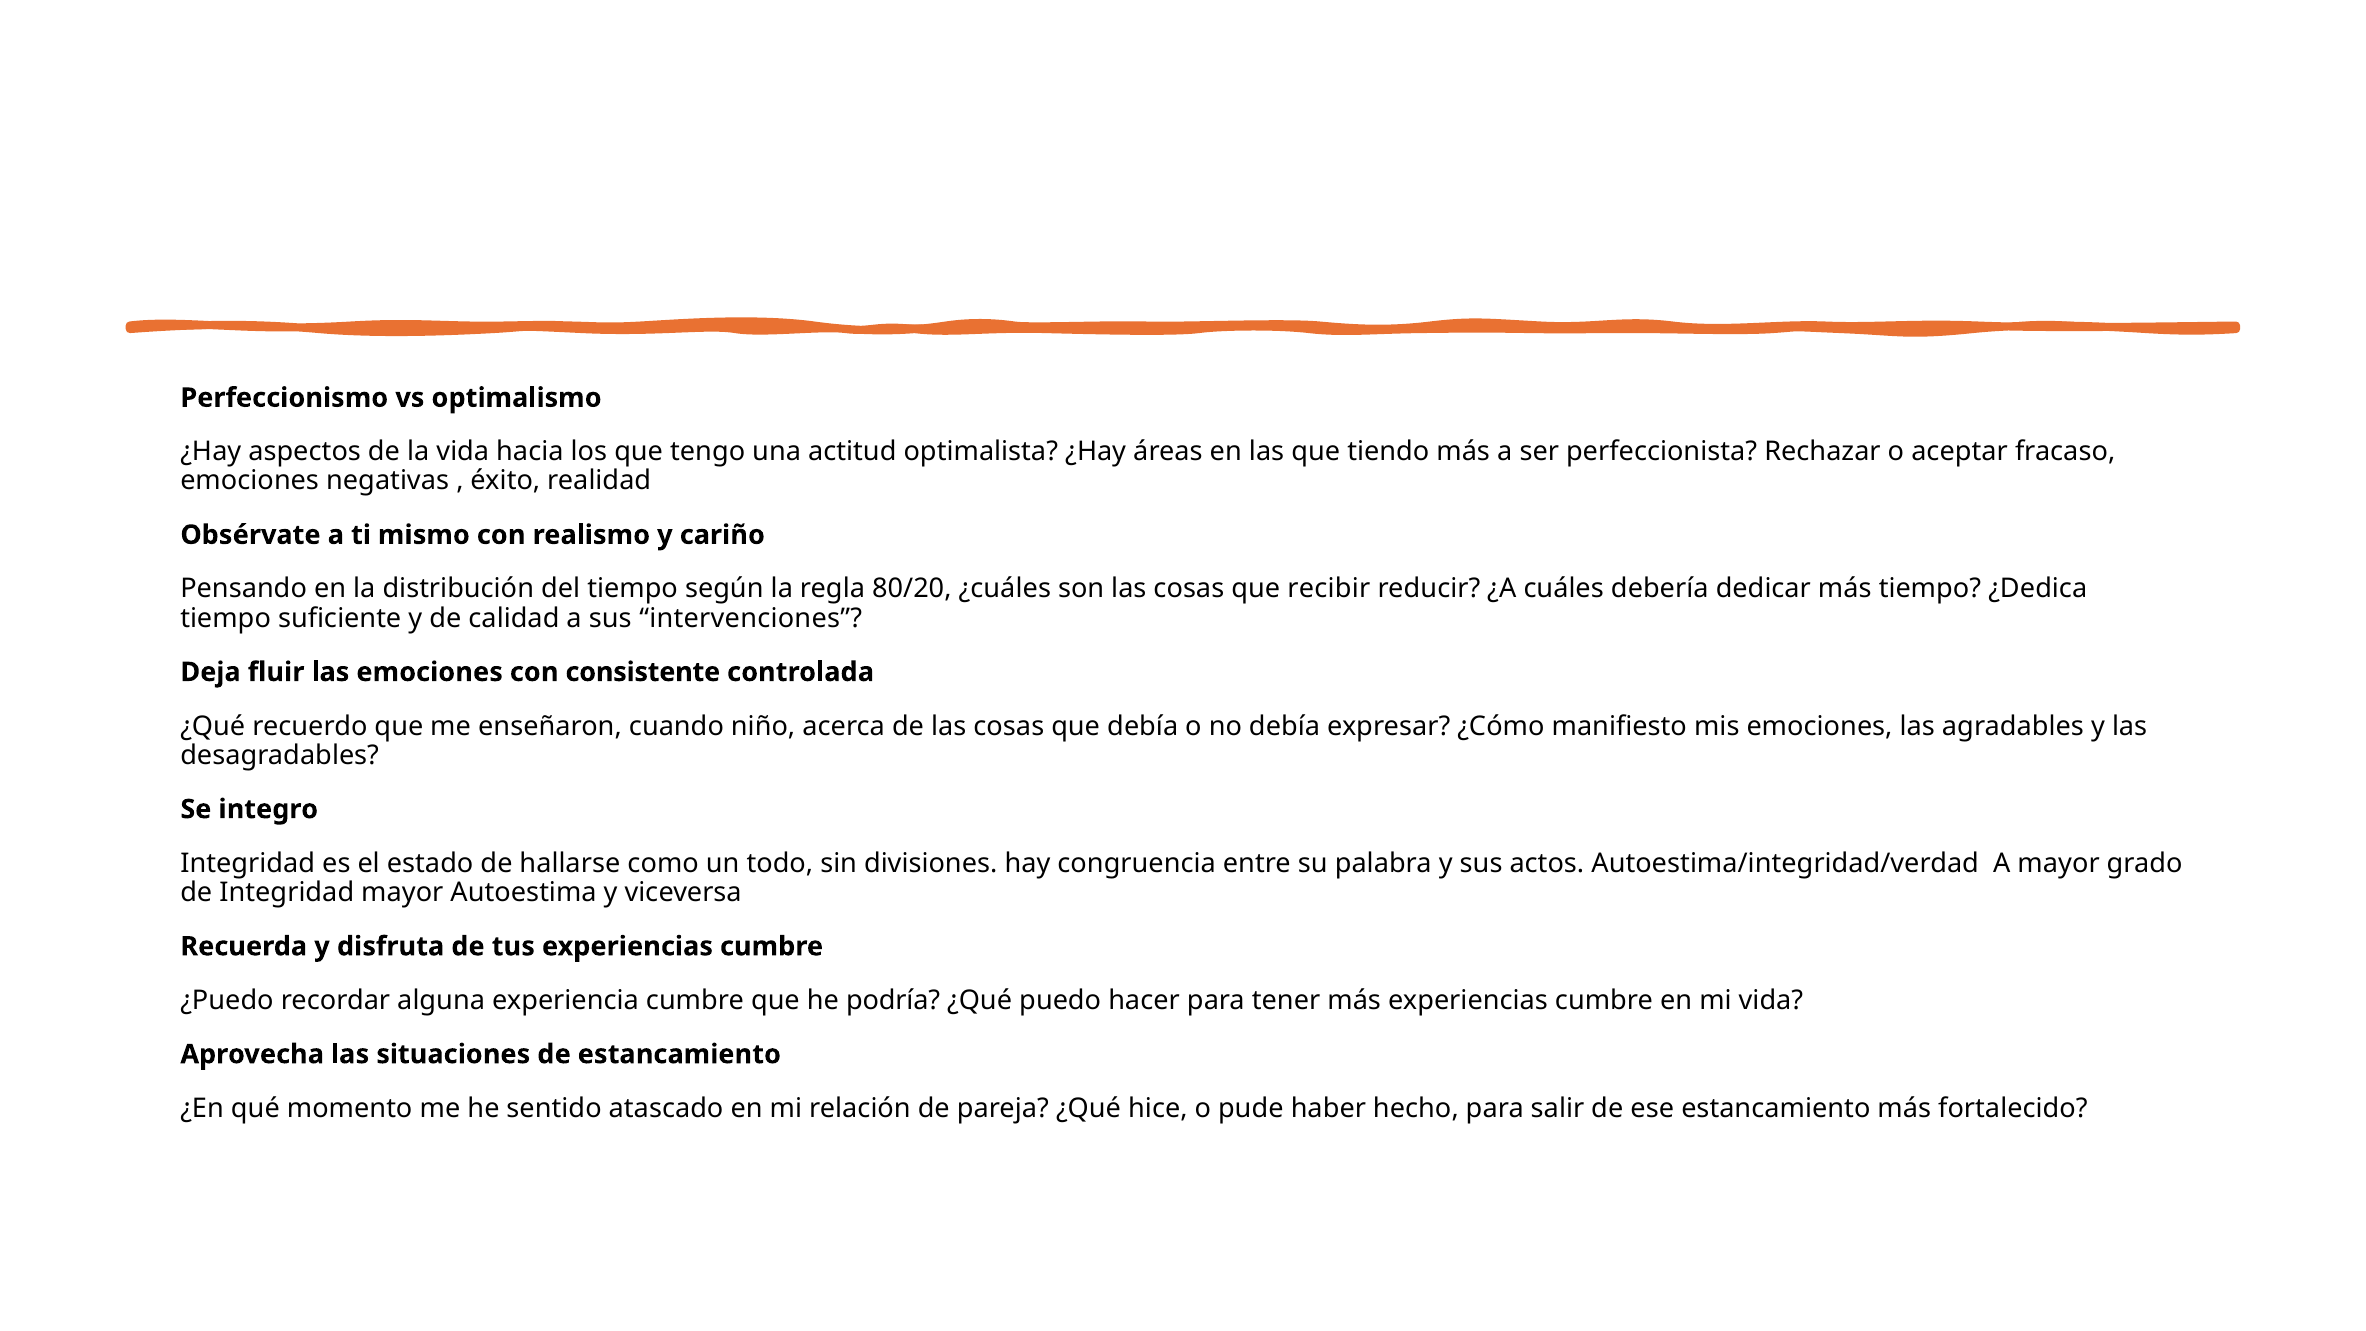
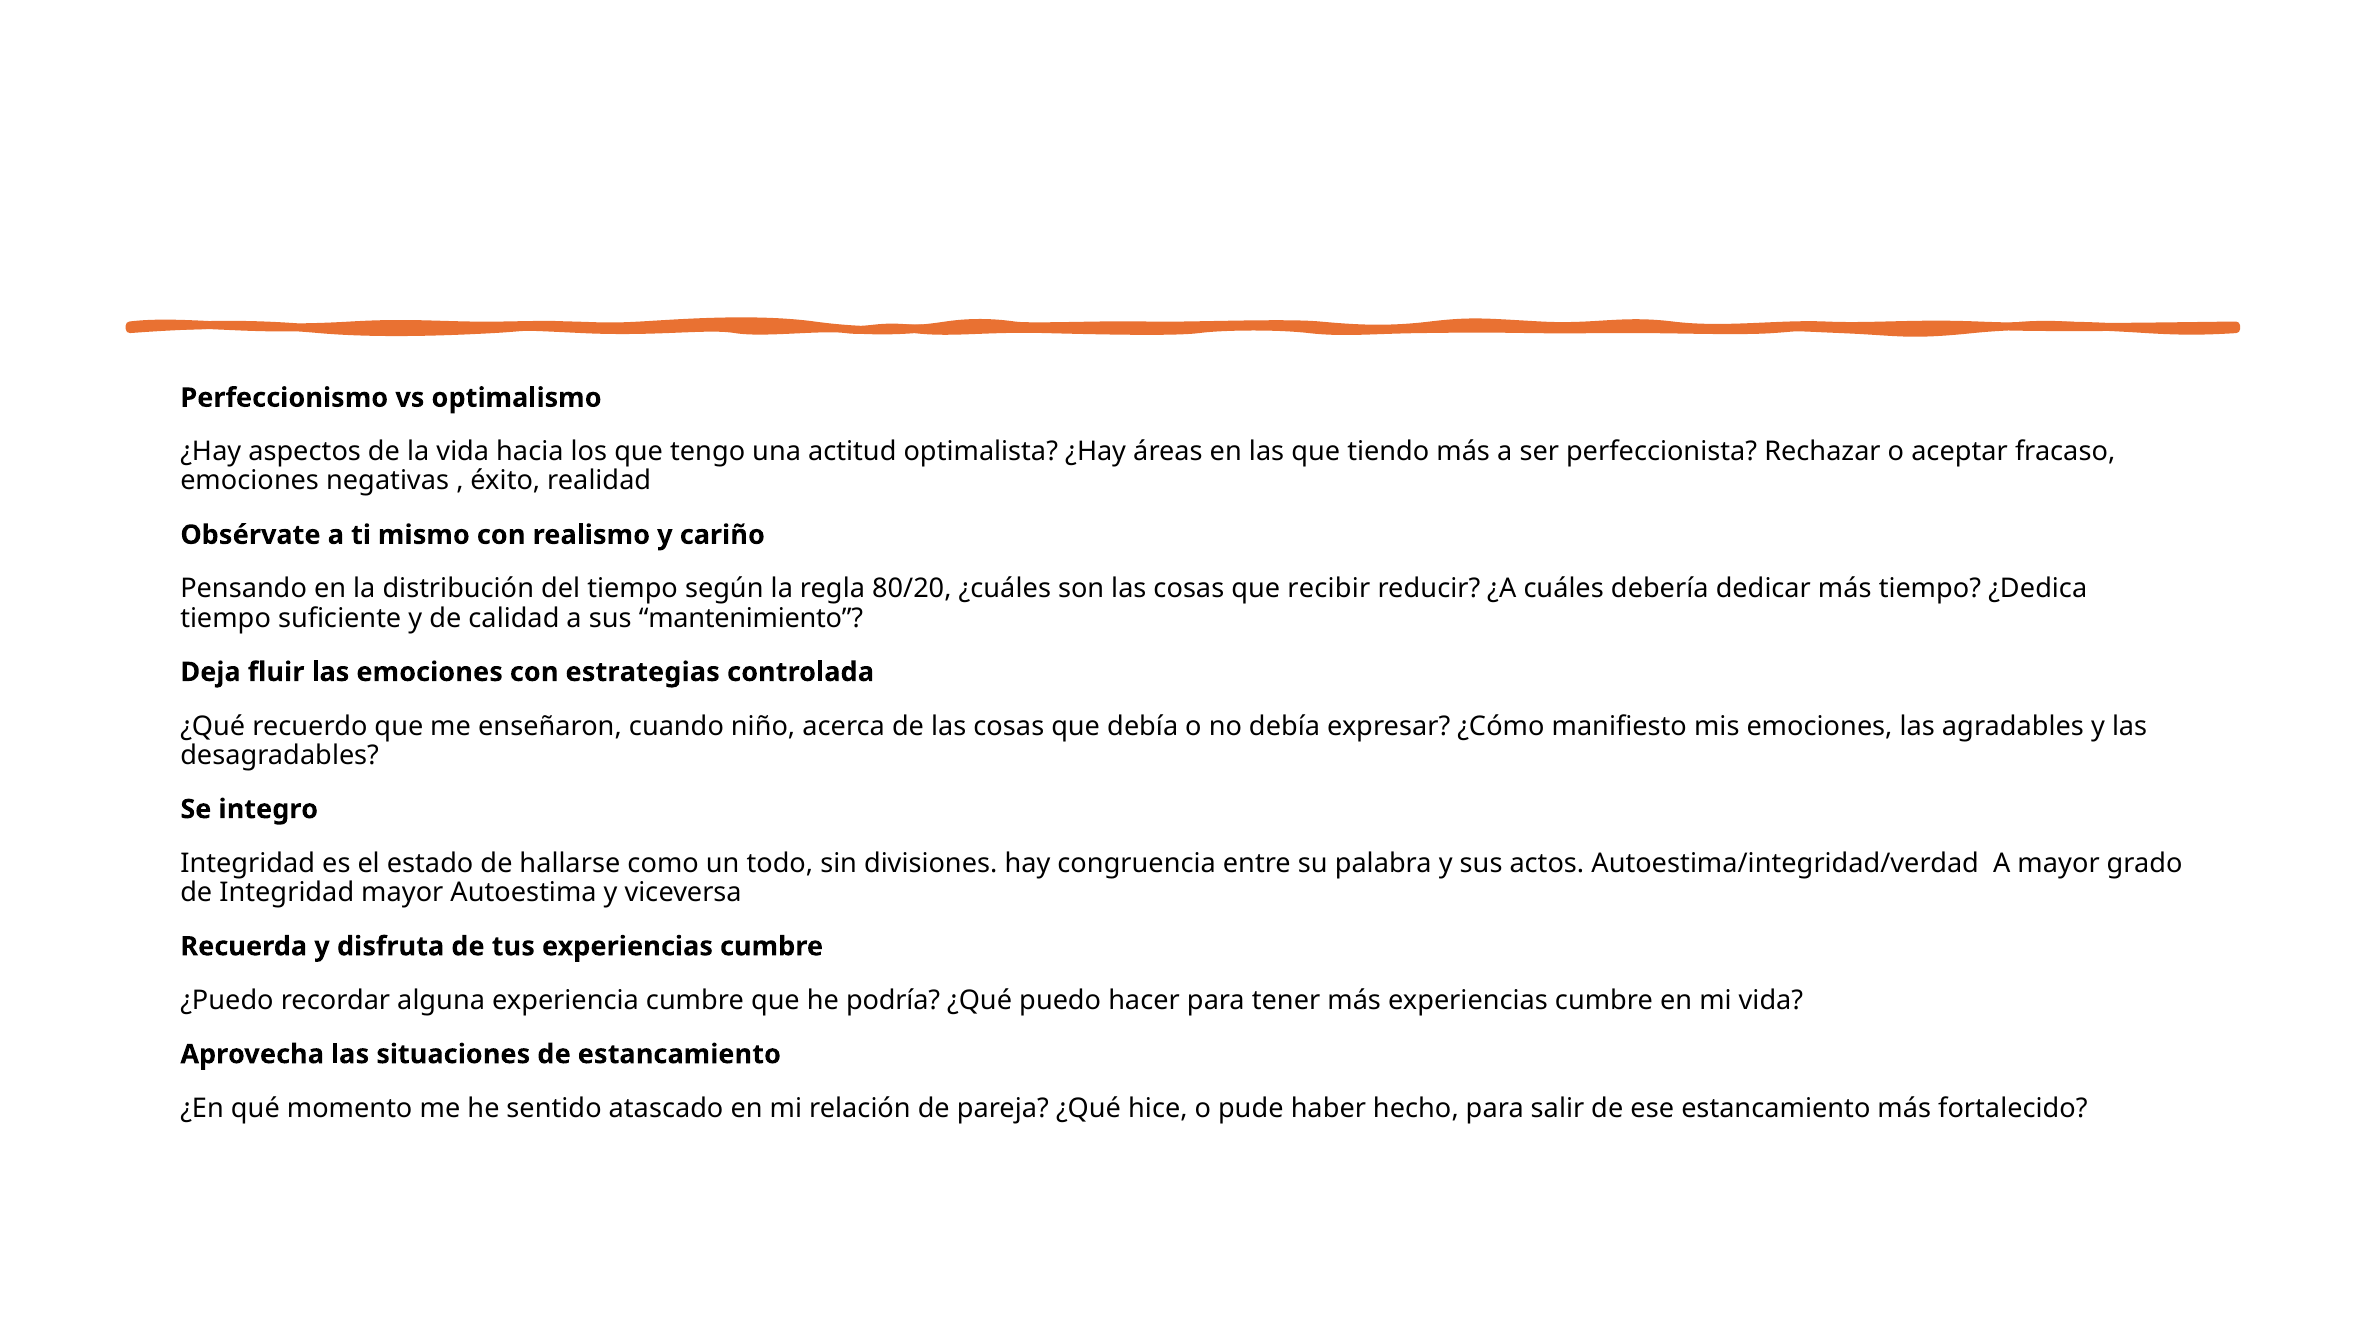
intervenciones: intervenciones -> mantenimiento
consistente: consistente -> estrategias
